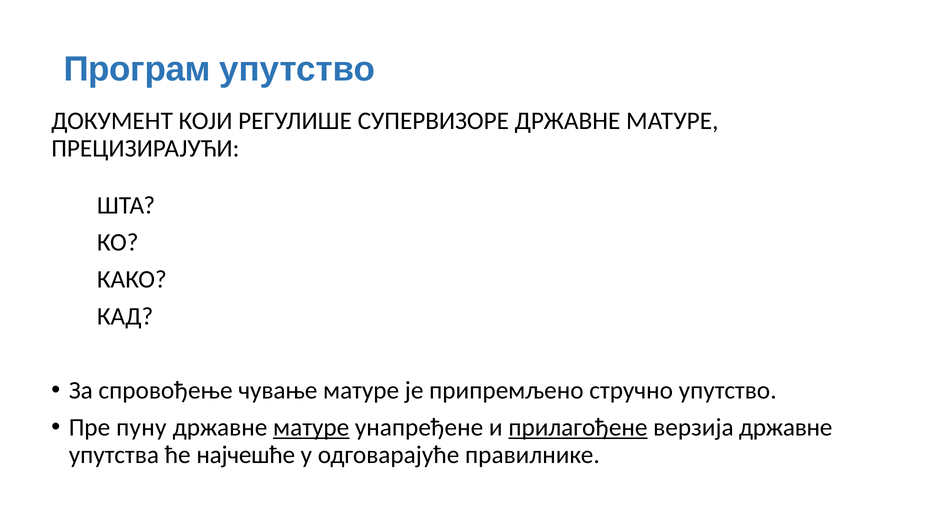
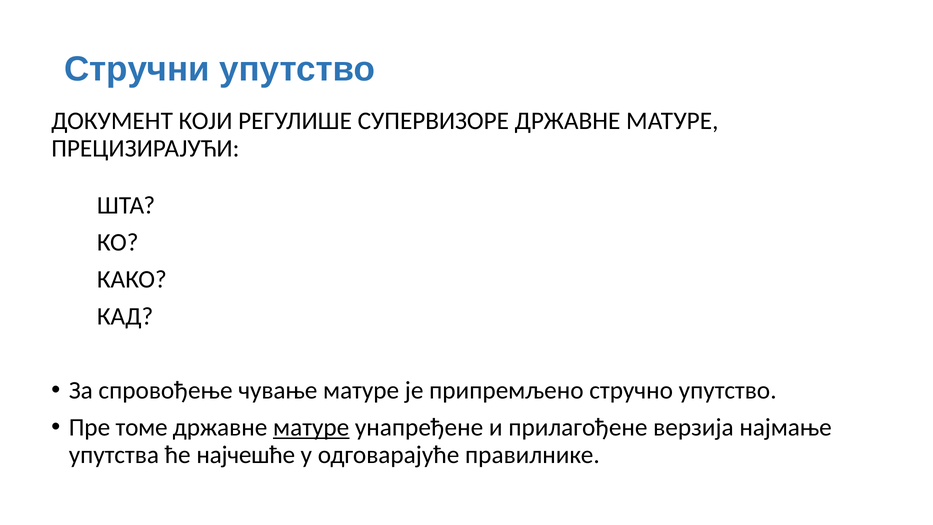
Програм: Програм -> Стручни
пуну: пуну -> томе
прилагођене underline: present -> none
верзија државне: државне -> најмање
